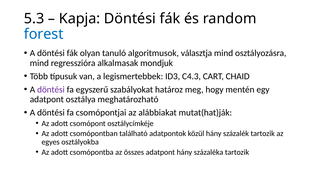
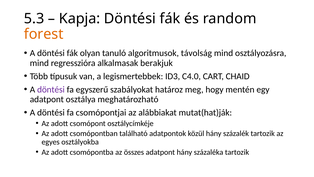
forest colour: blue -> orange
választja: választja -> távolság
mondjuk: mondjuk -> berakjuk
C4.3: C4.3 -> C4.0
